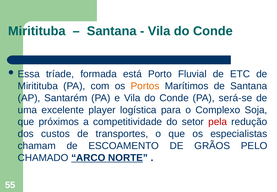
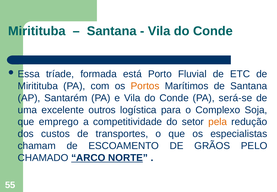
player: player -> outros
próximos: próximos -> emprego
pela colour: red -> orange
